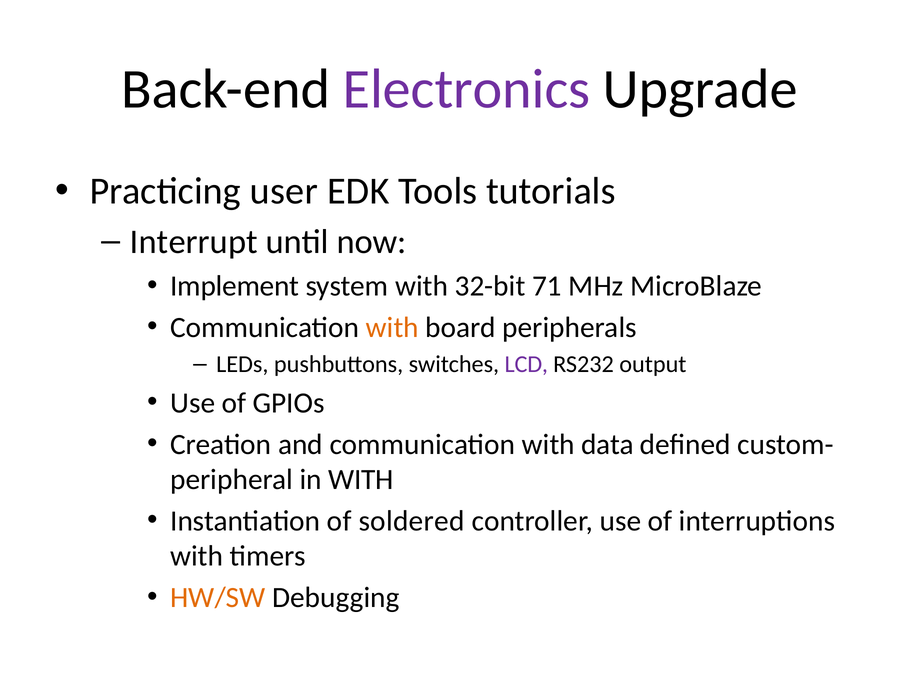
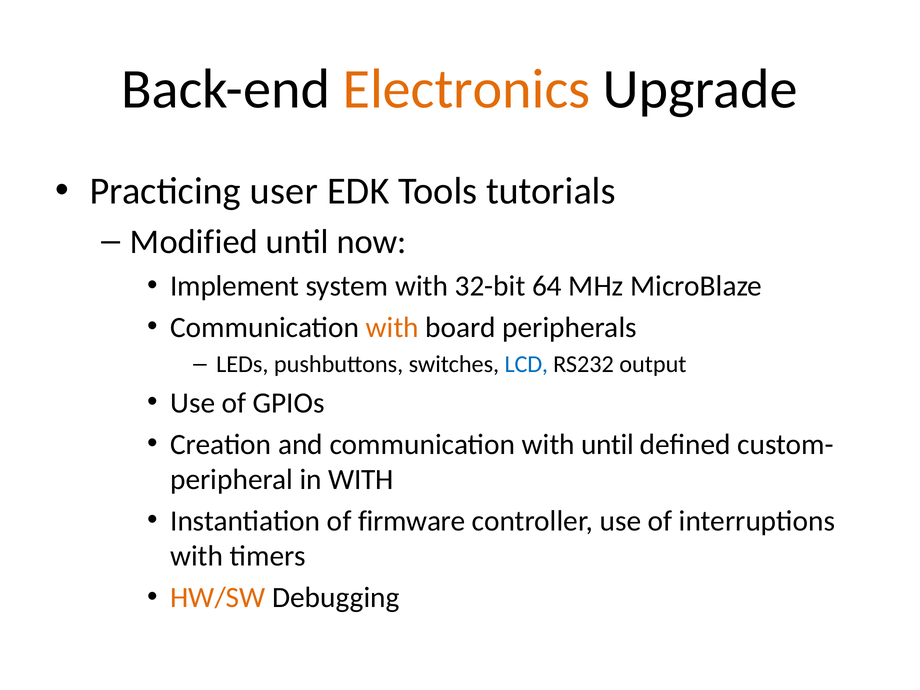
Electronics colour: purple -> orange
Interrupt: Interrupt -> Modified
71: 71 -> 64
LCD colour: purple -> blue
with data: data -> until
soldered: soldered -> firmware
